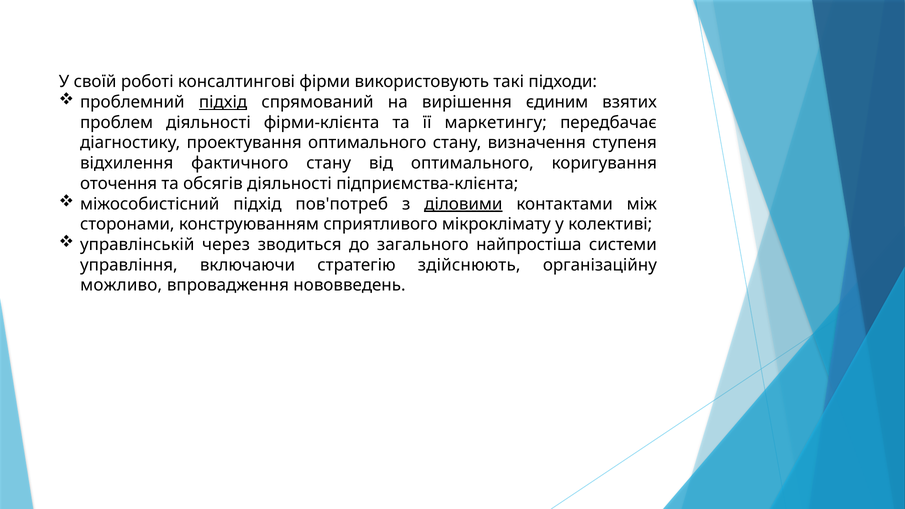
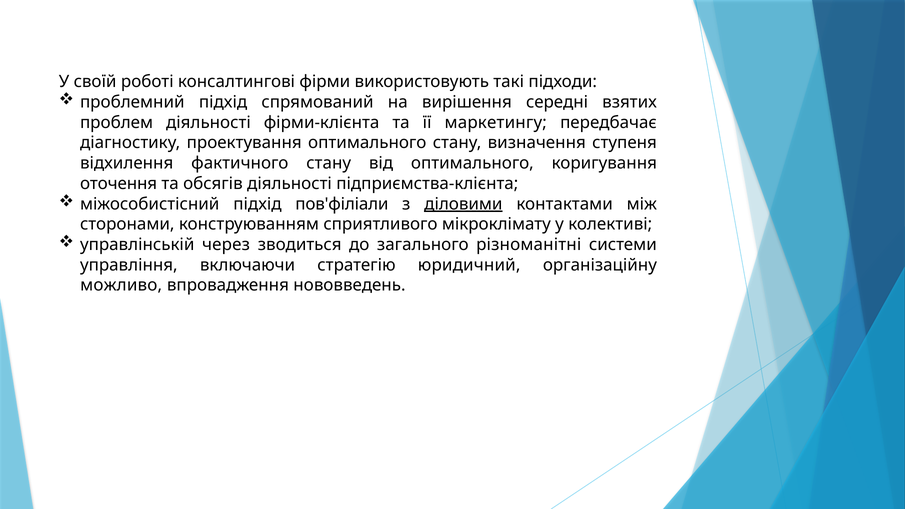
підхід at (223, 102) underline: present -> none
єдиним: єдиним -> середні
пов'потреб: пов'потреб -> пов'філіали
найпростіша: найпростіша -> різноманітні
здійснюють: здійснюють -> юридичний
